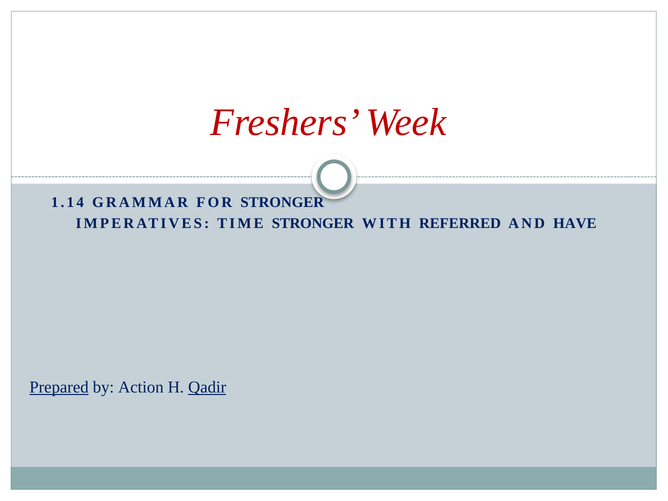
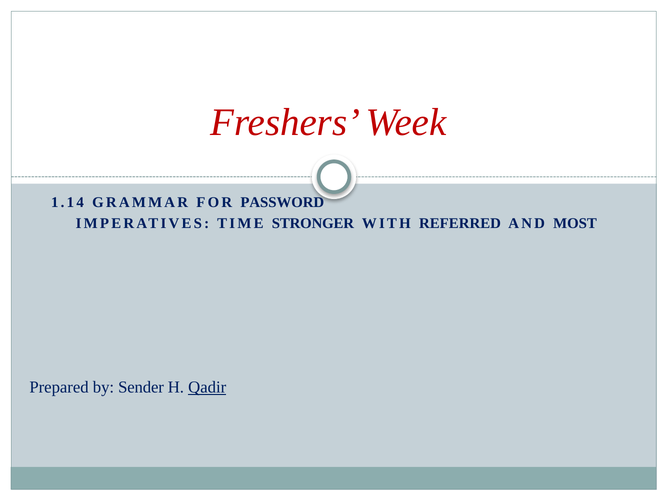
FOR STRONGER: STRONGER -> PASSWORD
HAVE: HAVE -> MOST
Prepared underline: present -> none
Action: Action -> Sender
